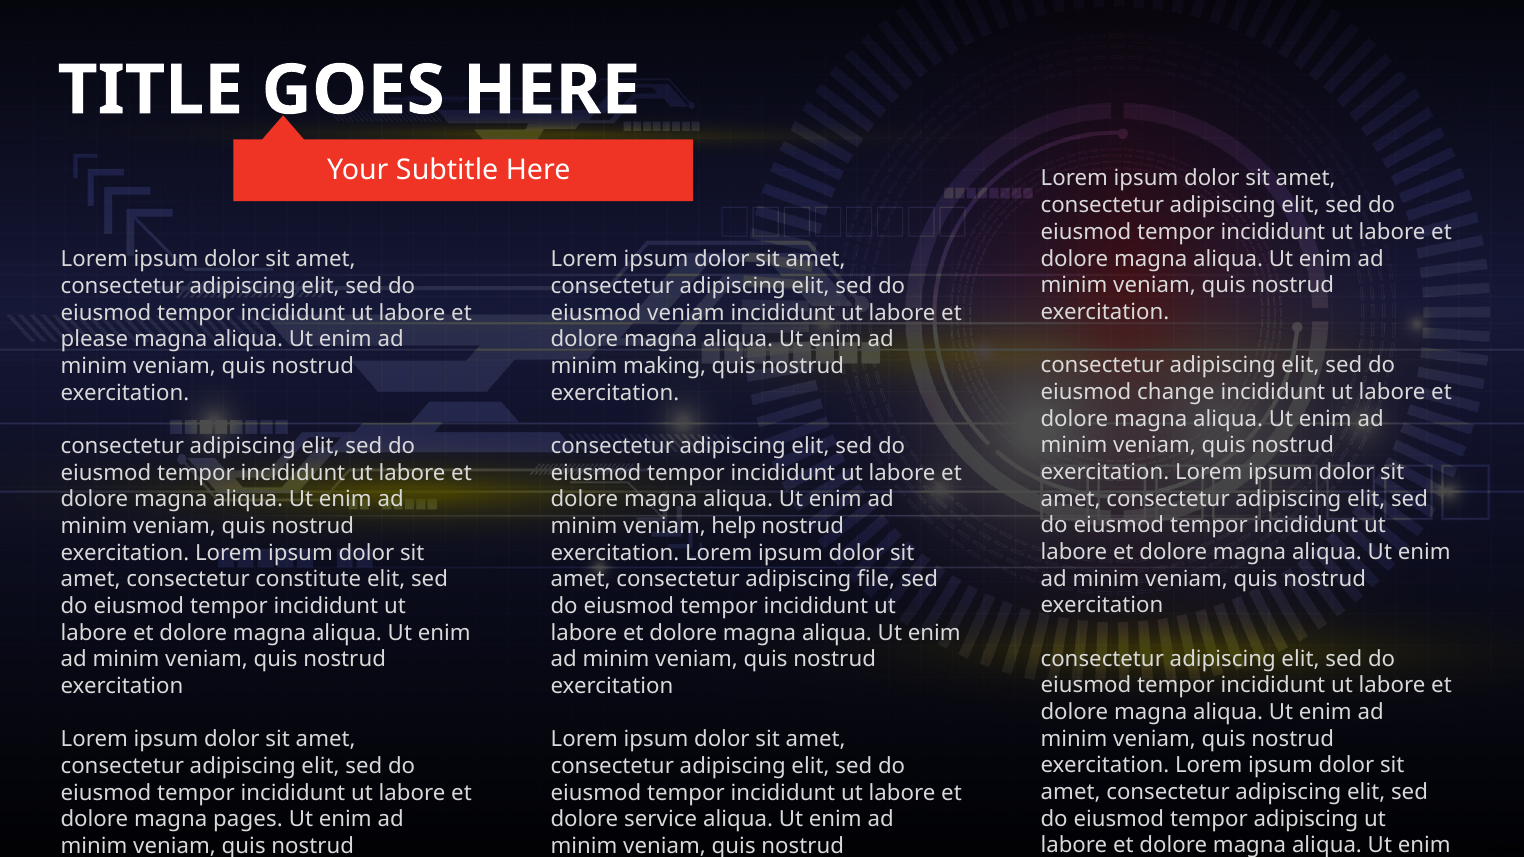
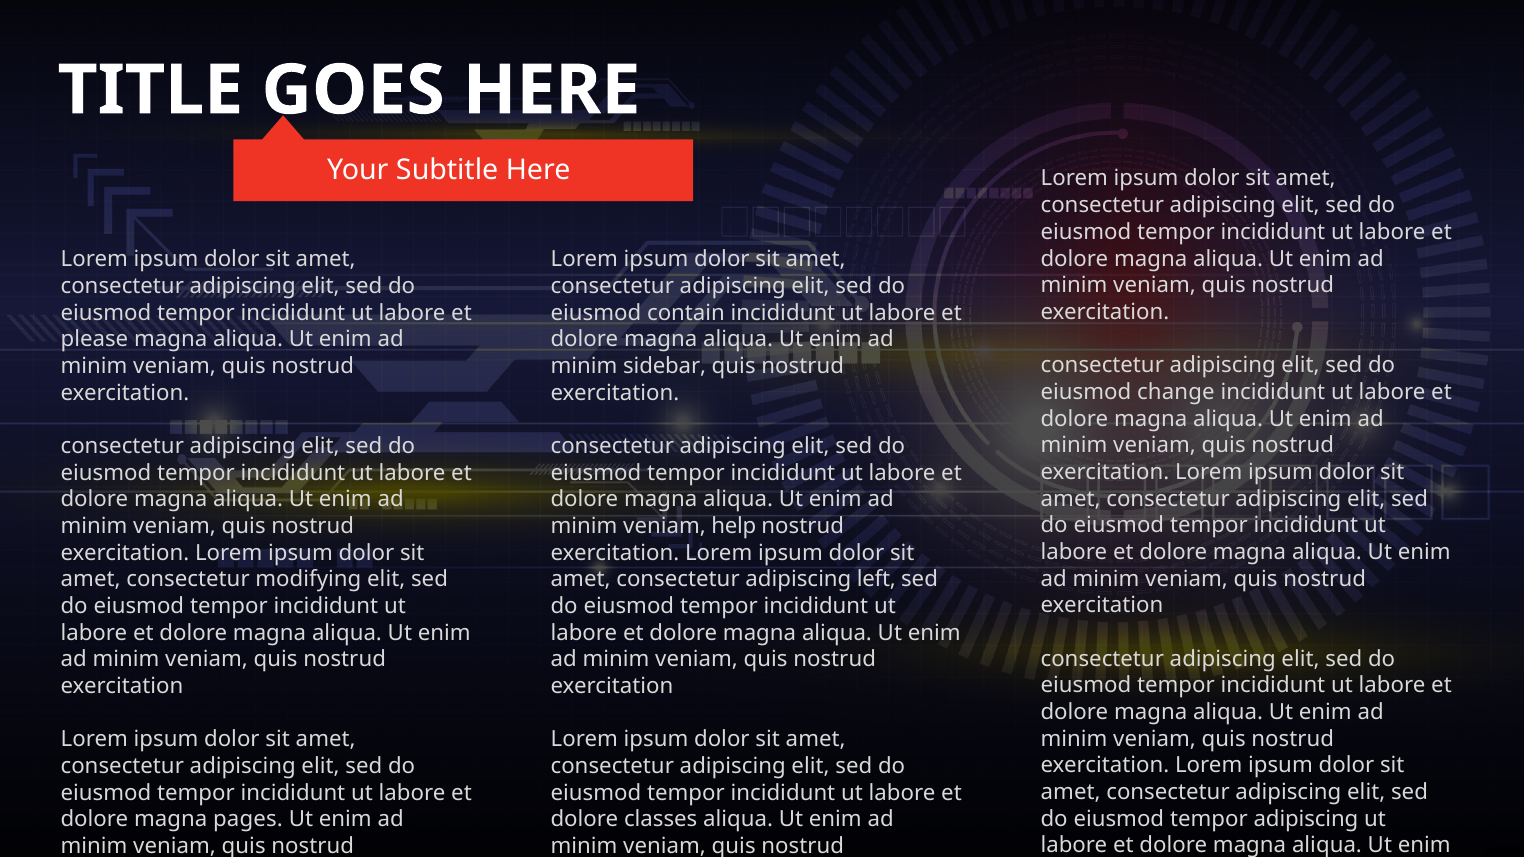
eiusmod veniam: veniam -> contain
making: making -> sidebar
constitute: constitute -> modifying
file: file -> left
service: service -> classes
